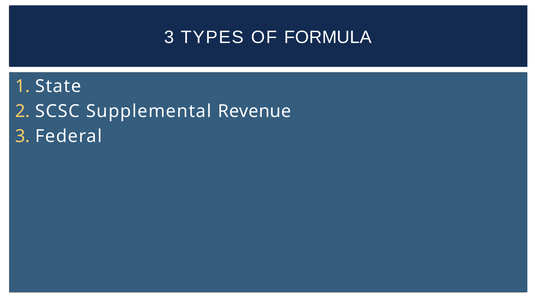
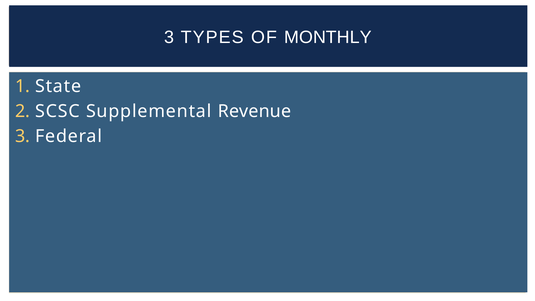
FORMULA: FORMULA -> MONTHLY
